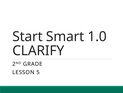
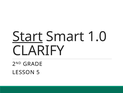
Start underline: none -> present
